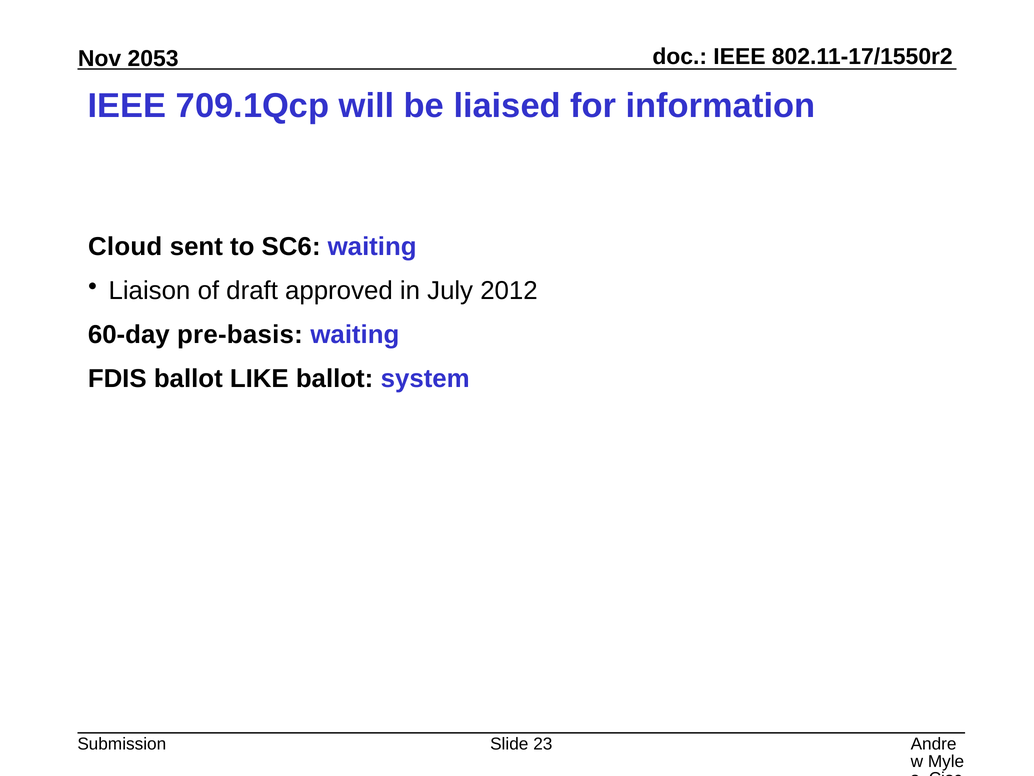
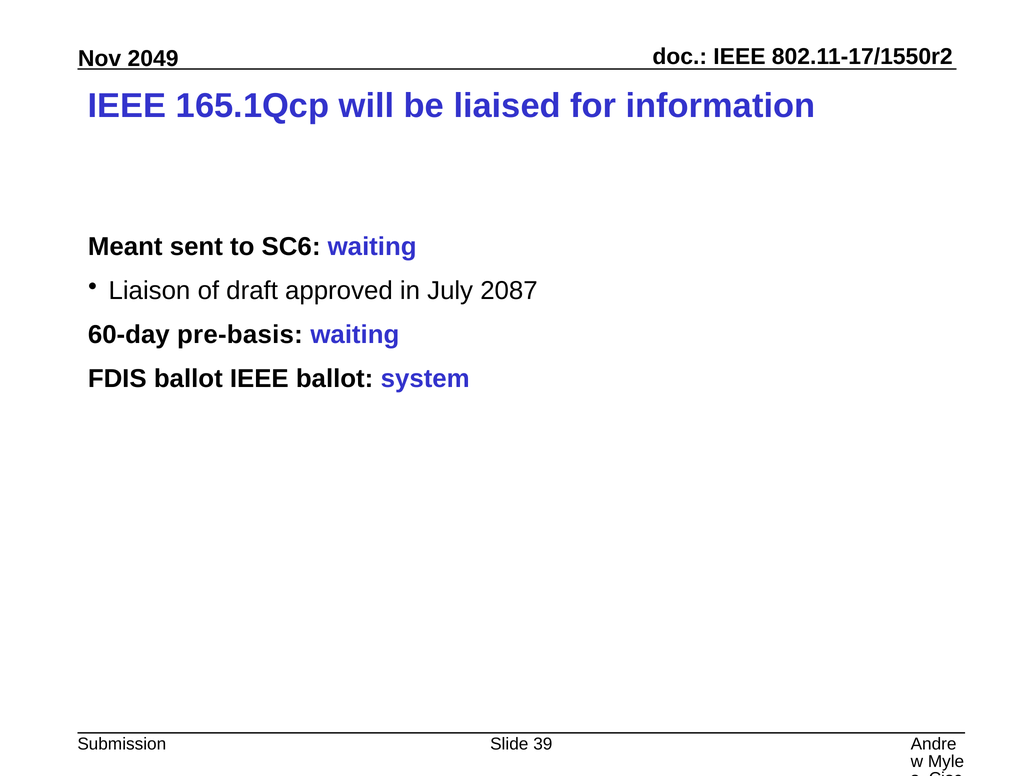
2053: 2053 -> 2049
709.1Qcp: 709.1Qcp -> 165.1Qcp
Cloud: Cloud -> Meant
2012: 2012 -> 2087
ballot LIKE: LIKE -> IEEE
23: 23 -> 39
